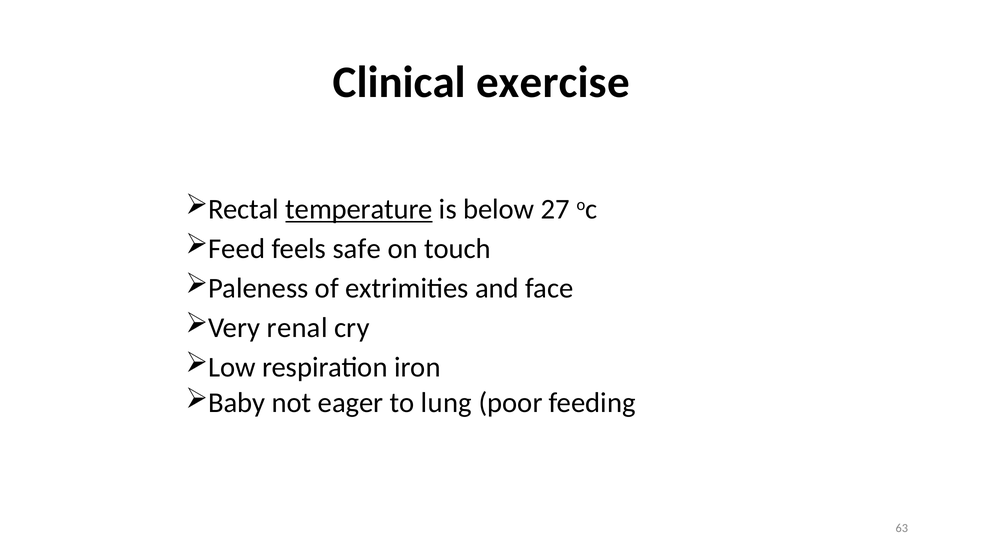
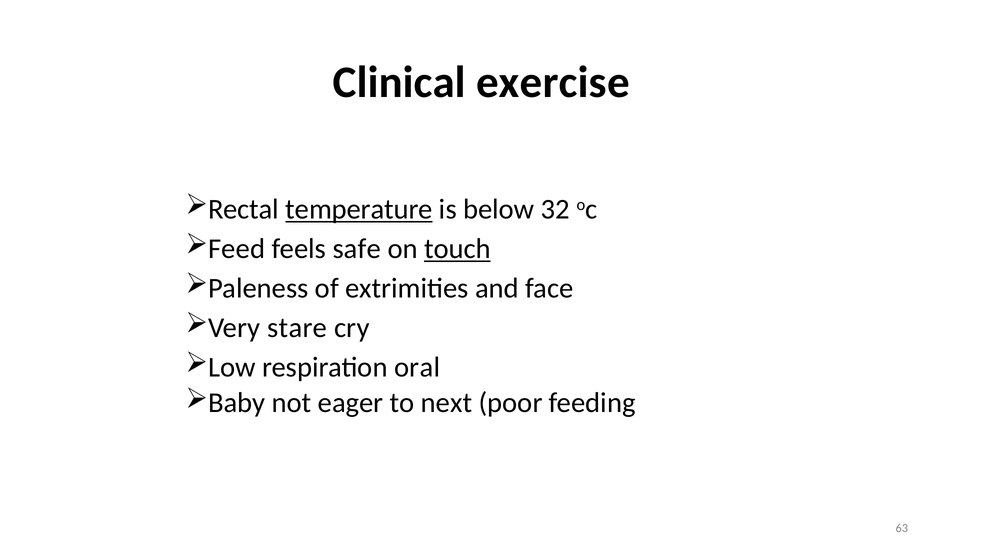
27: 27 -> 32
touch underline: none -> present
renal: renal -> stare
iron: iron -> oral
lung: lung -> next
